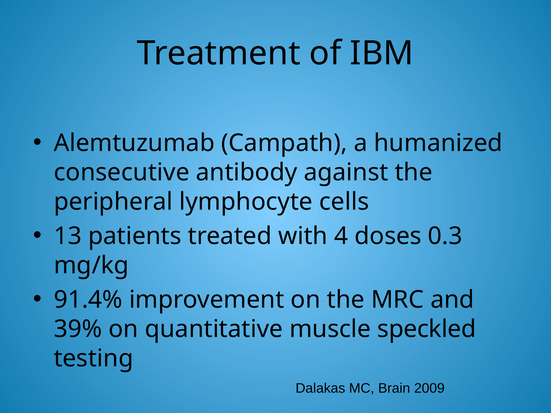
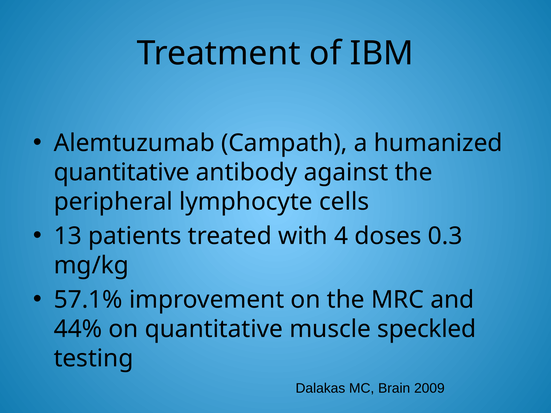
consecutive at (122, 173): consecutive -> quantitative
91.4%: 91.4% -> 57.1%
39%: 39% -> 44%
